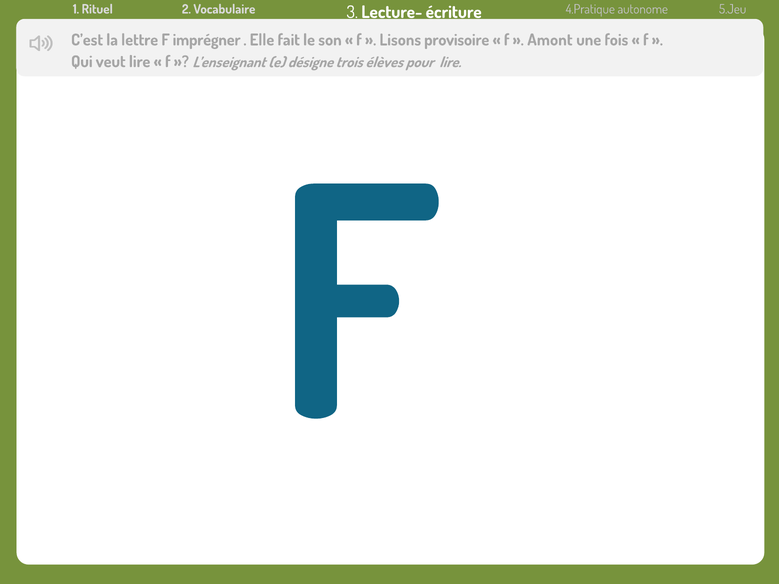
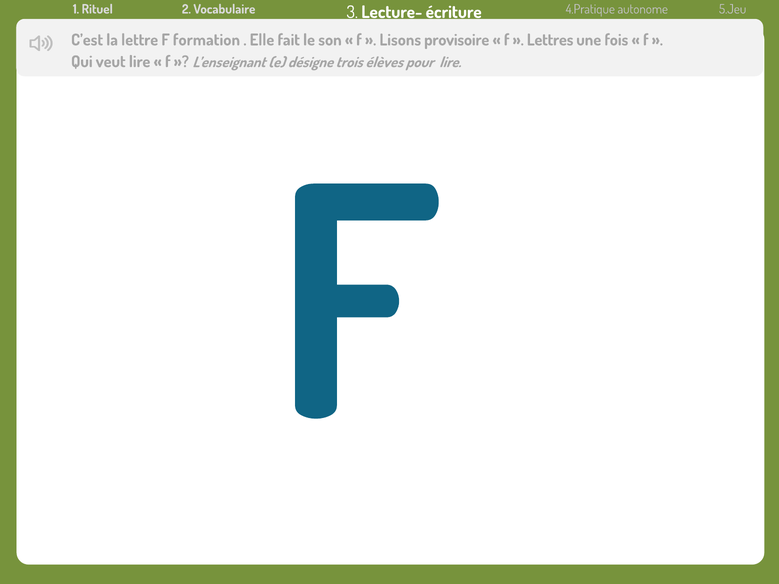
imprégner: imprégner -> formation
Amont: Amont -> Lettres
